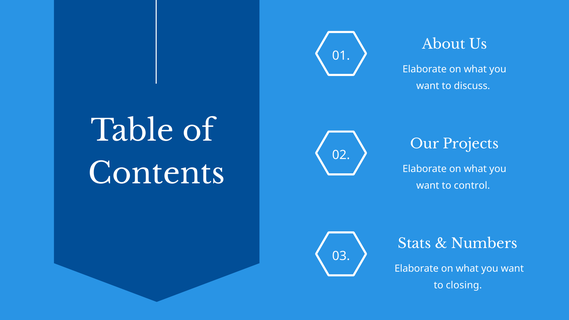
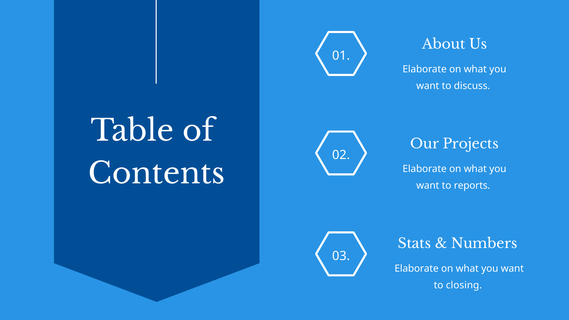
control: control -> reports
